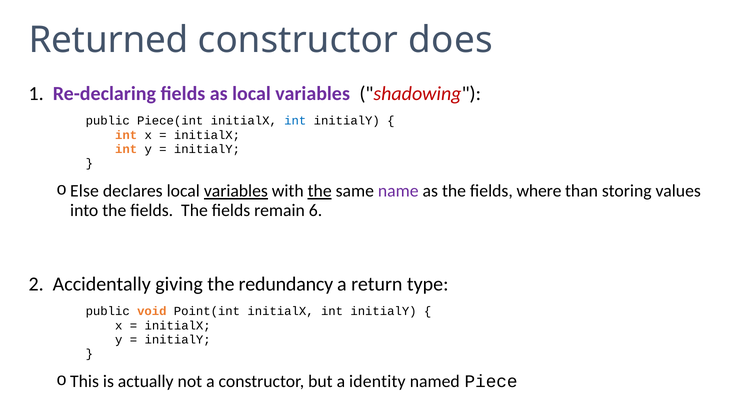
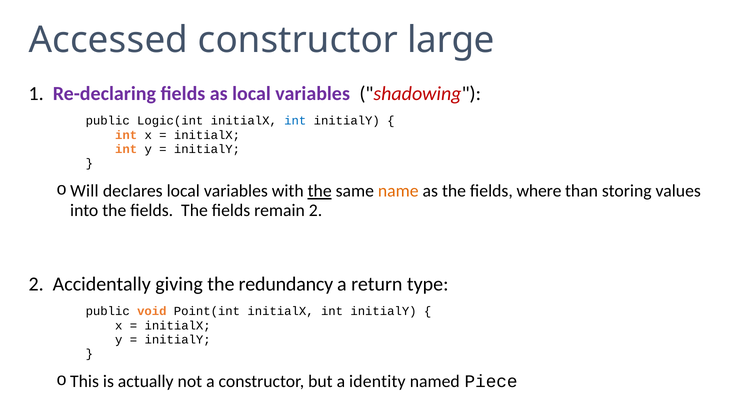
Returned: Returned -> Accessed
does: does -> large
Piece(int: Piece(int -> Logic(int
Else: Else -> Will
variables at (236, 191) underline: present -> none
name colour: purple -> orange
remain 6: 6 -> 2
